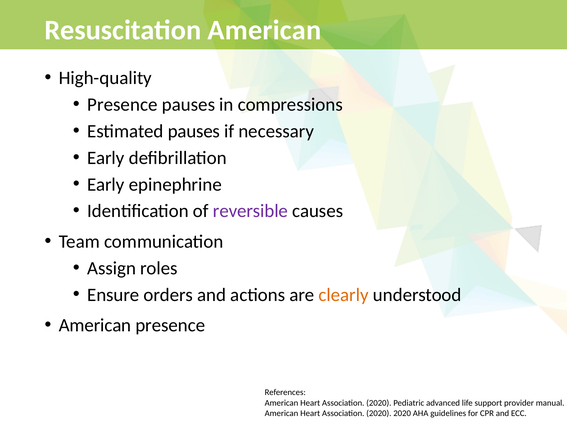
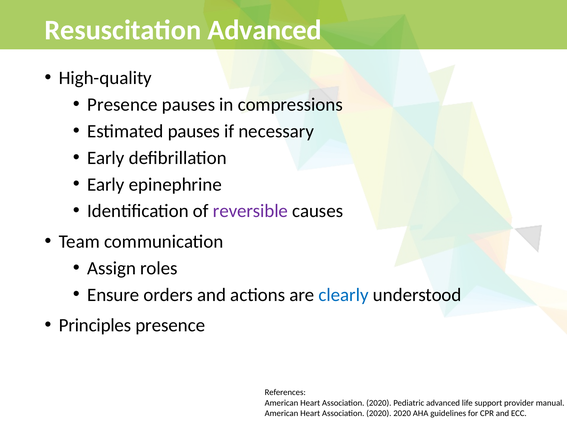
Resuscitation American: American -> Advanced
clearly colour: orange -> blue
American at (95, 326): American -> Principles
